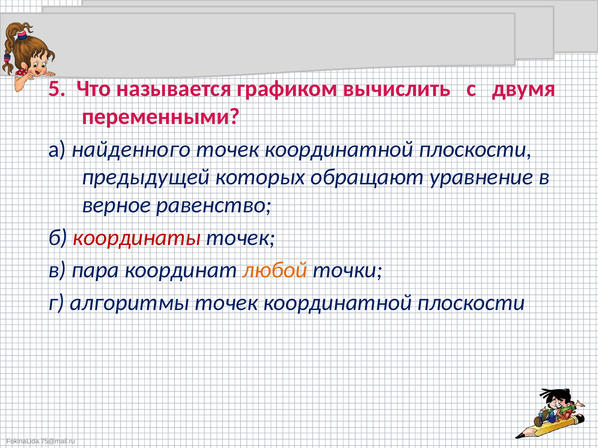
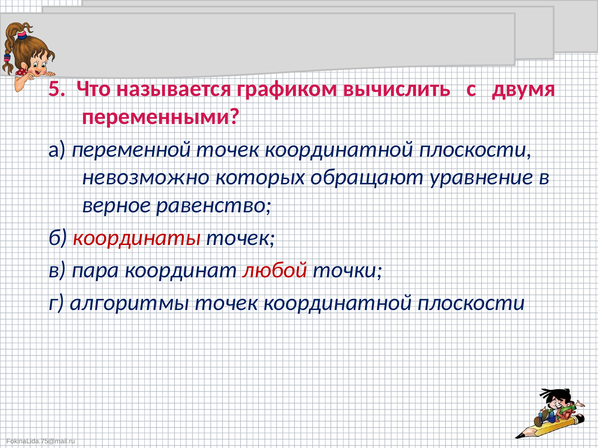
найденного: найденного -> переменной
предыдущей: предыдущей -> невозможно
любой colour: orange -> red
